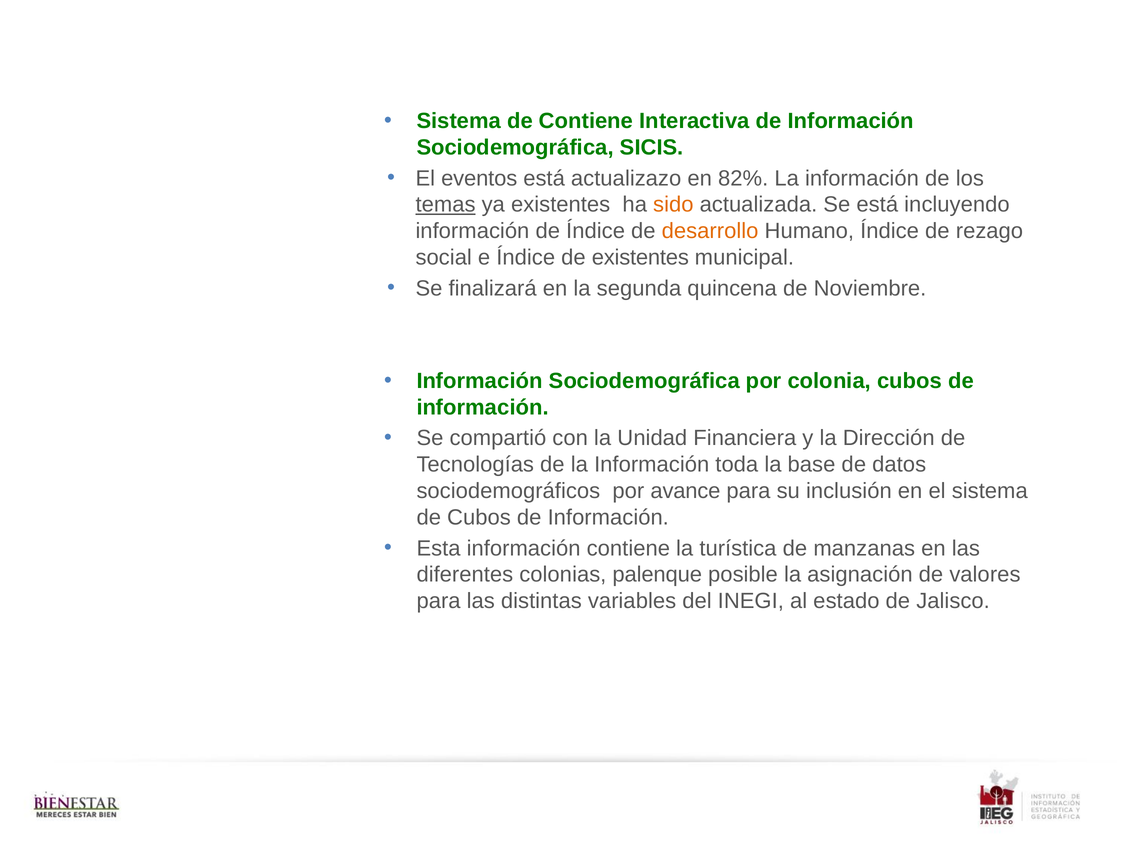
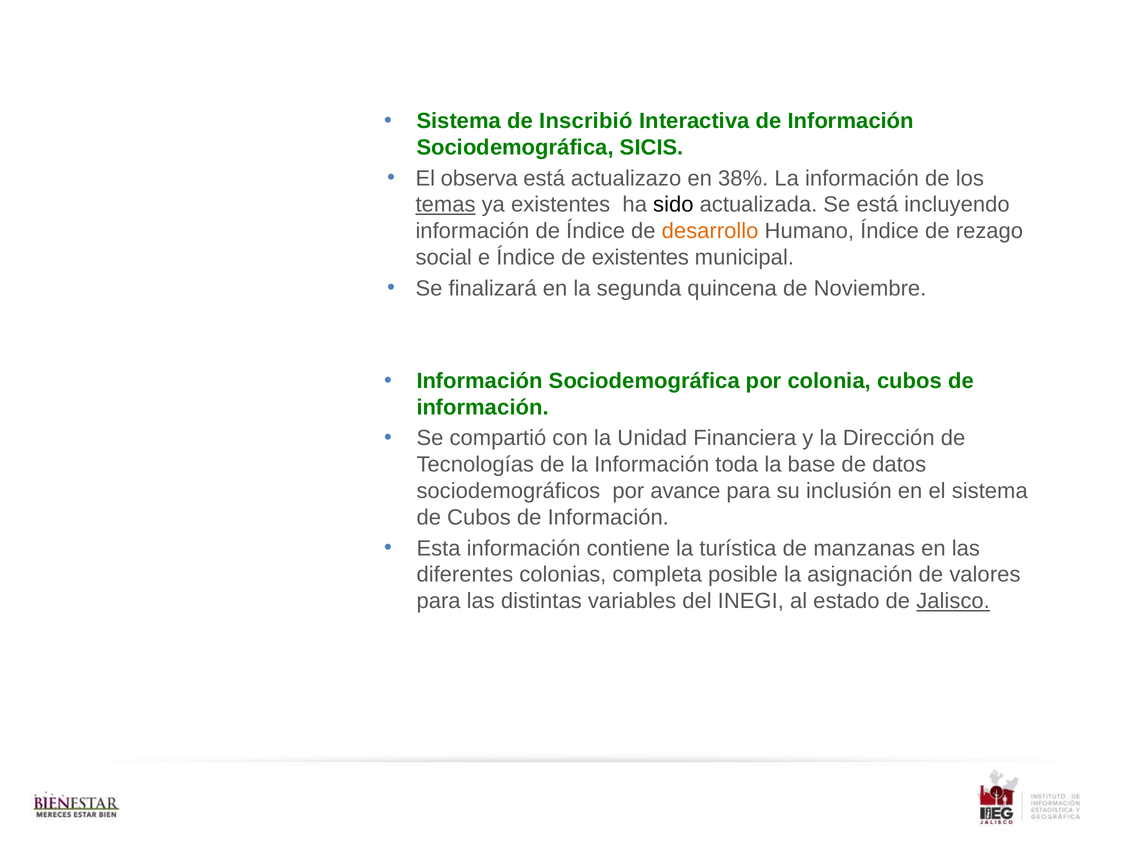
de Contiene: Contiene -> Inscribió
eventos: eventos -> observa
82%: 82% -> 38%
sido colour: orange -> black
palenque: palenque -> completa
Jalisco underline: none -> present
